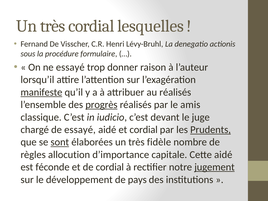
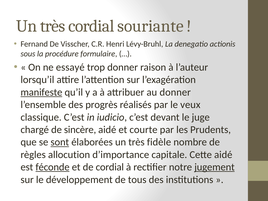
lesquelles: lesquelles -> souriante
au réalisés: réalisés -> donner
progrès underline: present -> none
amis: amis -> veux
de essayé: essayé -> sincère
et cordial: cordial -> courte
Prudents underline: present -> none
féconde underline: none -> present
pays: pays -> tous
